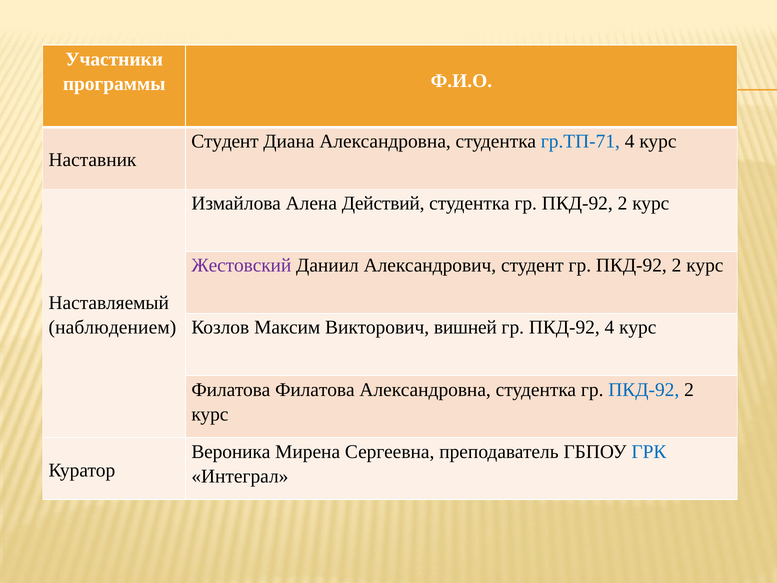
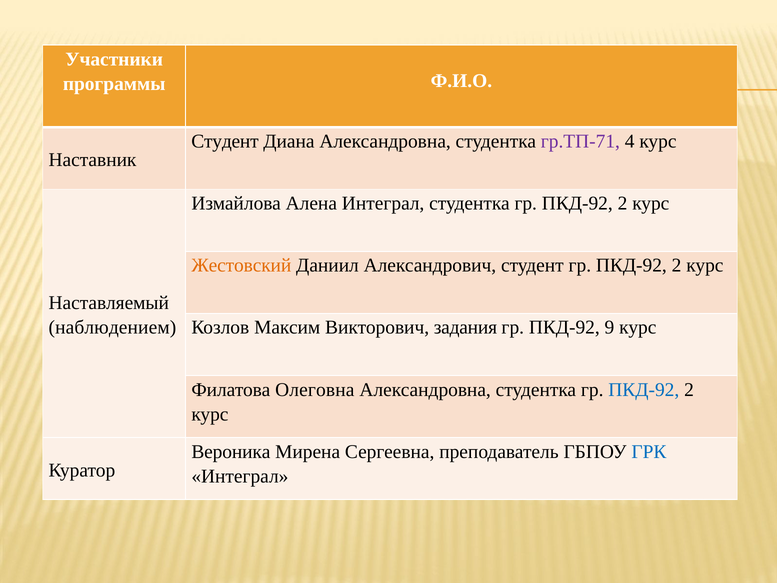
гр.ТП-71 colour: blue -> purple
Алена Действий: Действий -> Интеграл
Жестовский colour: purple -> orange
вишней: вишней -> задания
ПКД-92 4: 4 -> 9
Филатова Филатова: Филатова -> Олеговна
